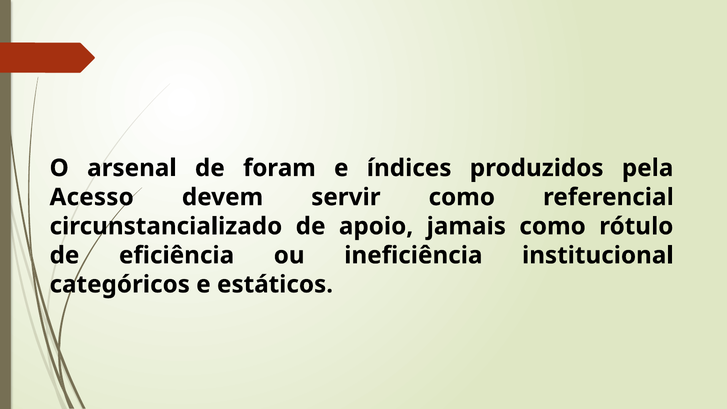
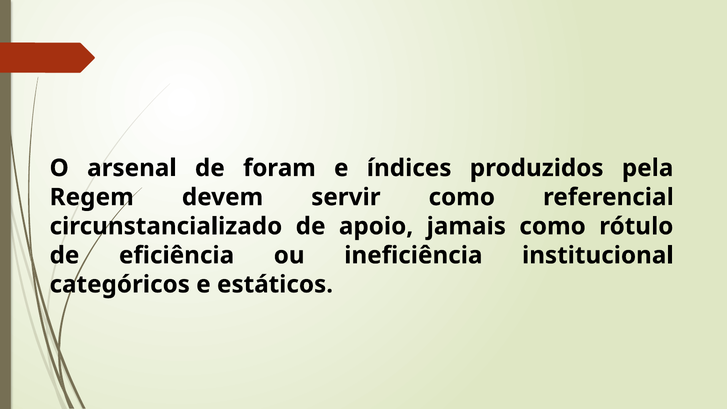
Acesso: Acesso -> Regem
